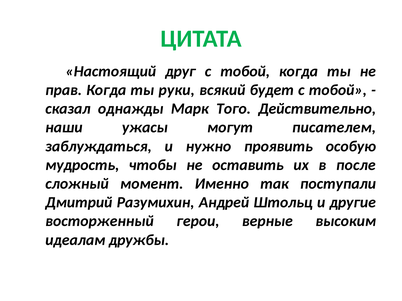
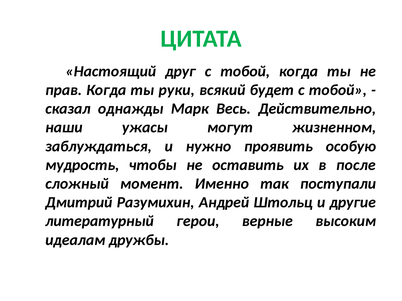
Того: Того -> Весь
писателем: писателем -> жизненном
восторженный: восторженный -> литературный
